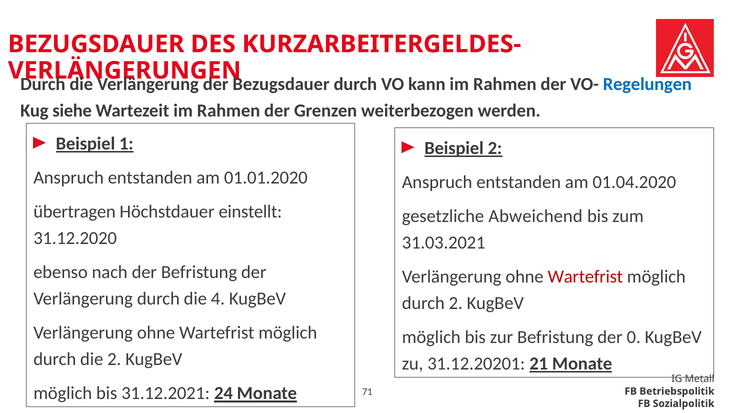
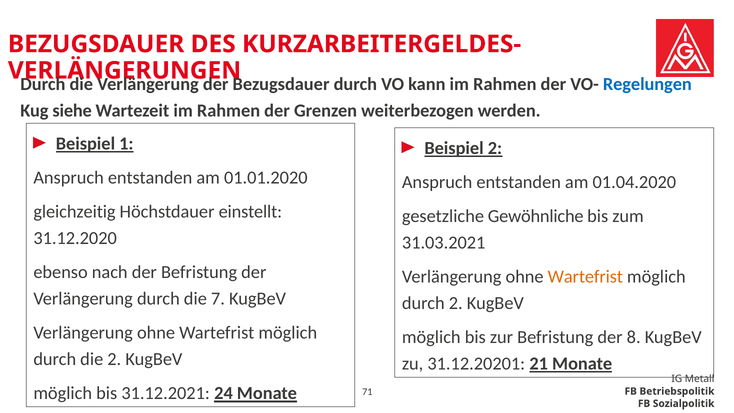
übertragen: übertragen -> gleichzeitig
Abweichend: Abweichend -> Gewöhnliche
Wartefrist at (585, 277) colour: red -> orange
4: 4 -> 7
0: 0 -> 8
